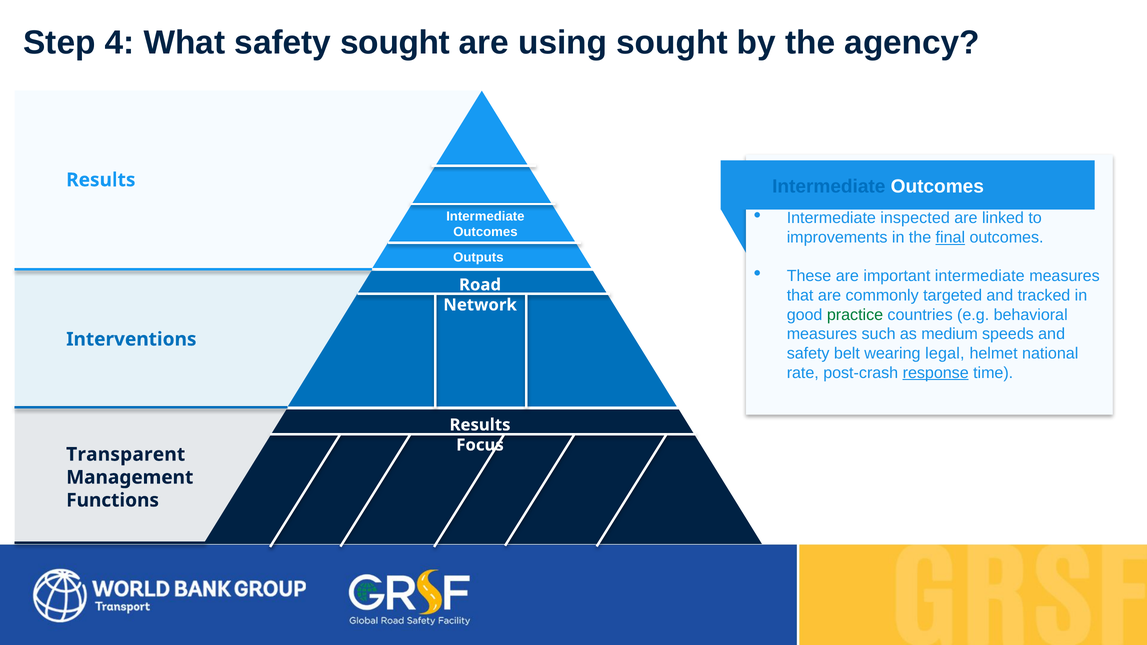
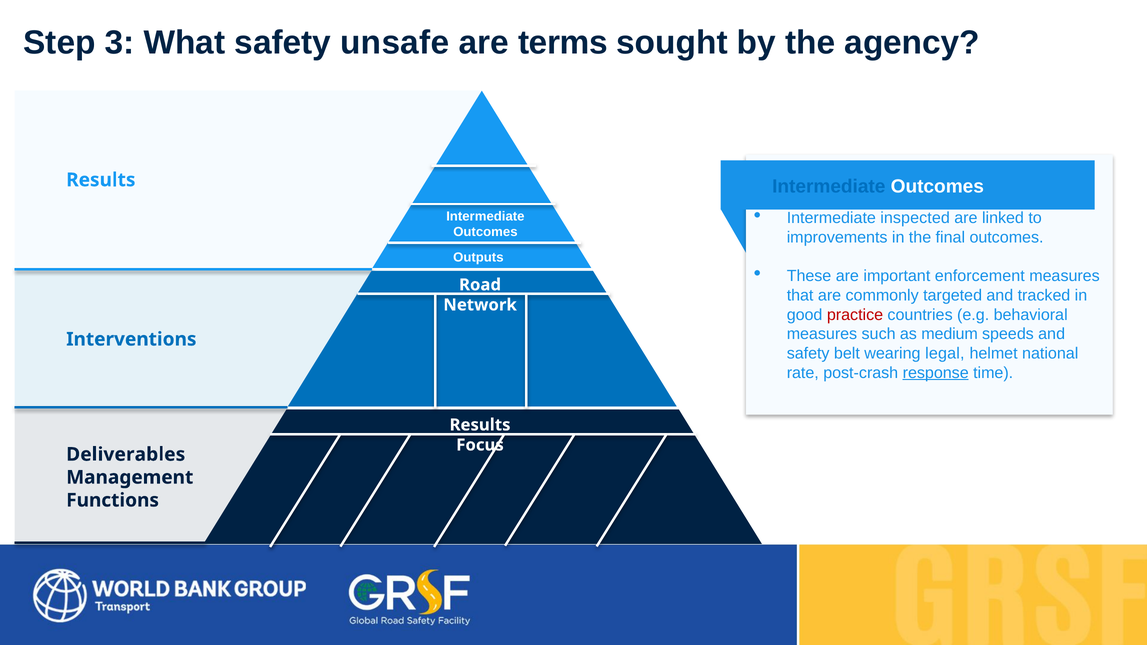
4: 4 -> 3
safety sought: sought -> unsafe
using: using -> terms
final at (950, 238) underline: present -> none
important intermediate: intermediate -> enforcement
practice colour: green -> red
Transparent: Transparent -> Deliverables
